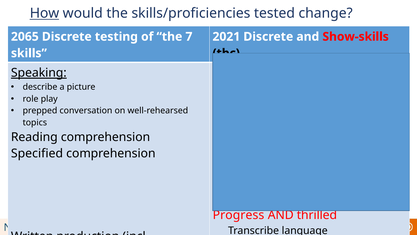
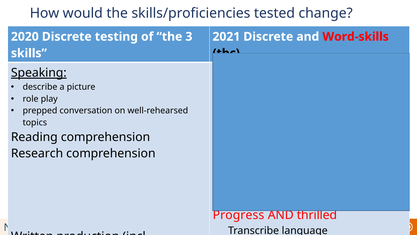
How underline: present -> none
2065: 2065 -> 2020
7: 7 -> 3
Show-skills: Show-skills -> Word-skills
Specified: Specified -> Research
